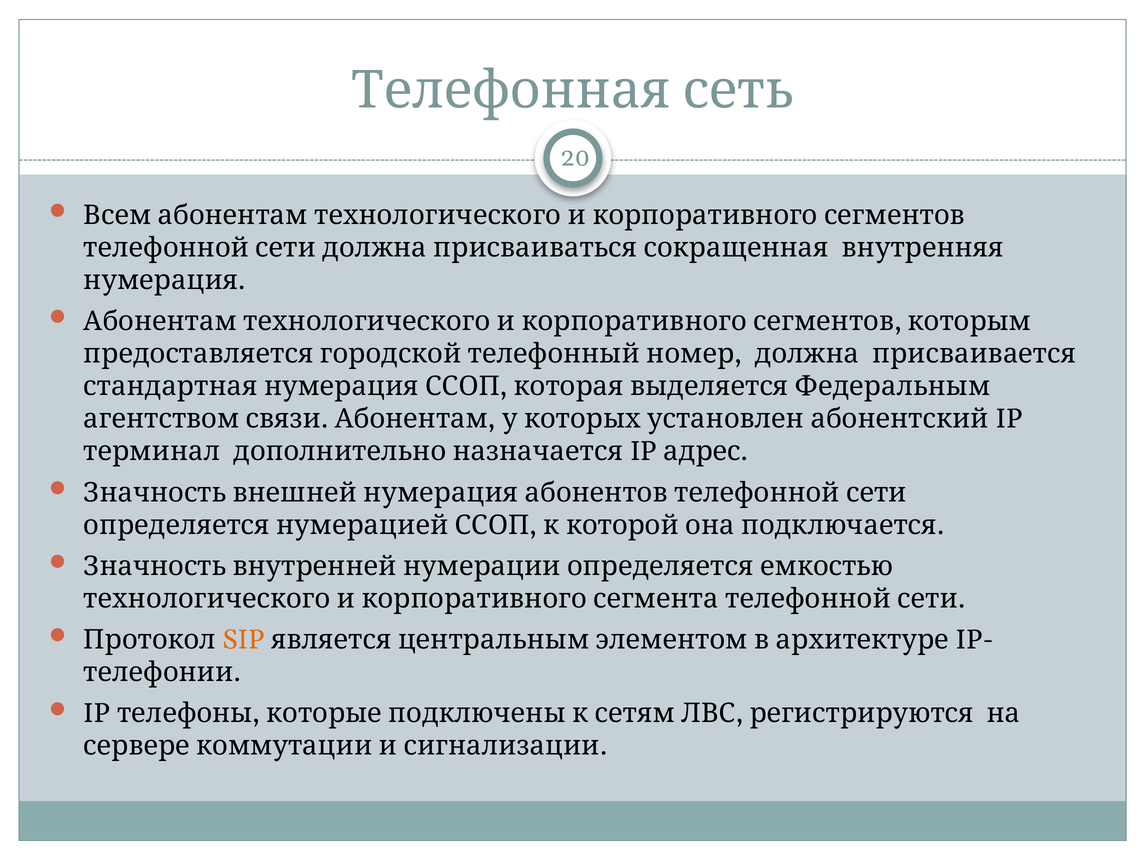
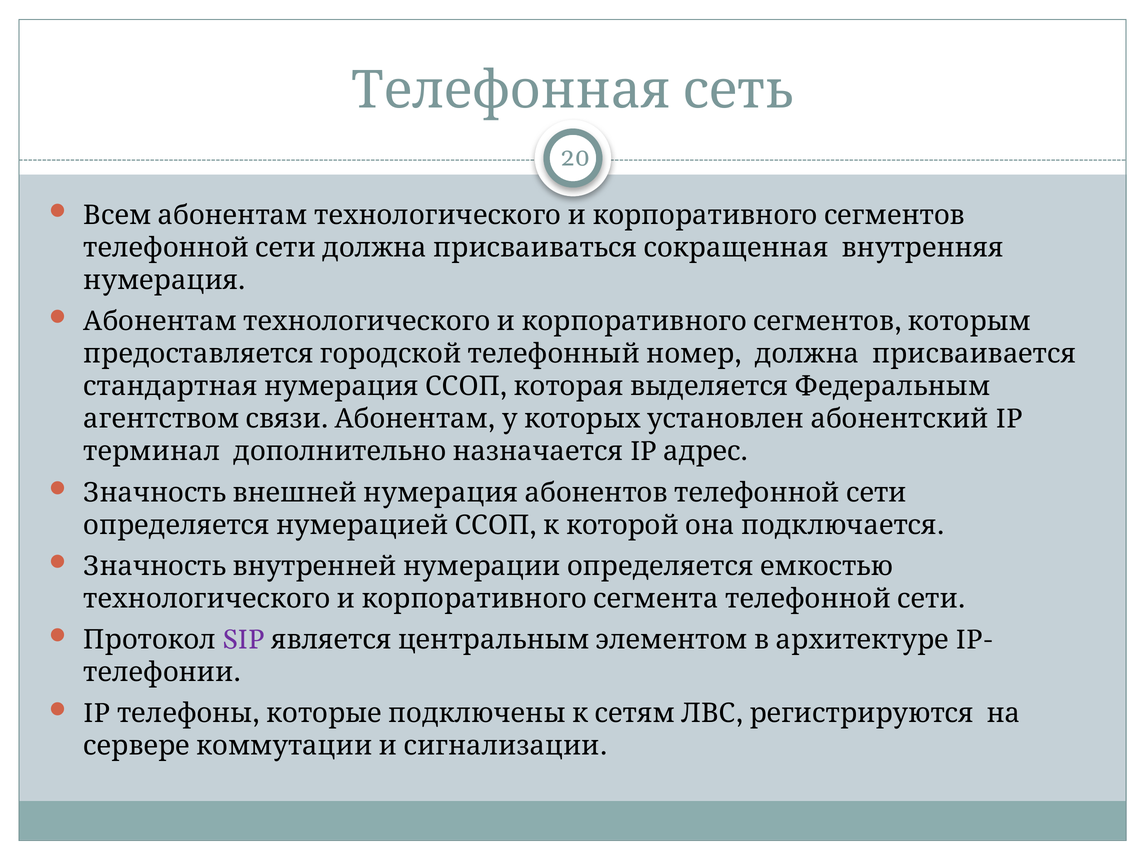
SIP colour: orange -> purple
